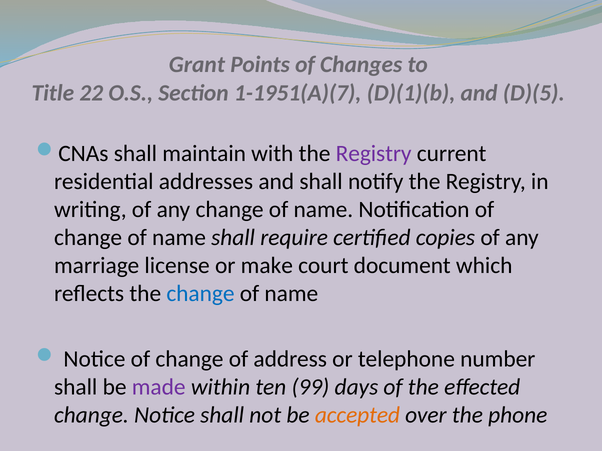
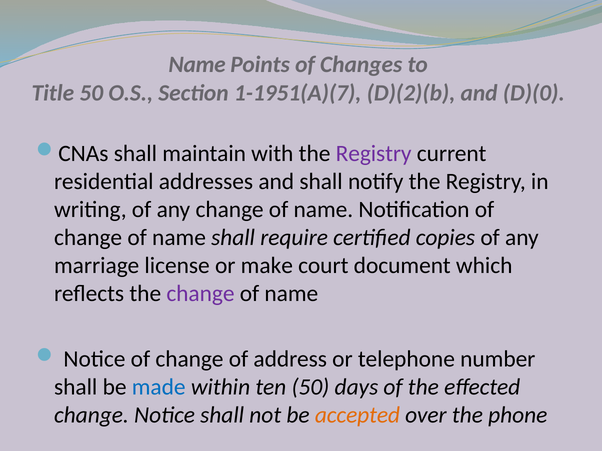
Grant at (197, 65): Grant -> Name
Title 22: 22 -> 50
D)(1)(b: D)(1)(b -> D)(2)(b
D)(5: D)(5 -> D)(0
change at (200, 294) colour: blue -> purple
made colour: purple -> blue
ten 99: 99 -> 50
